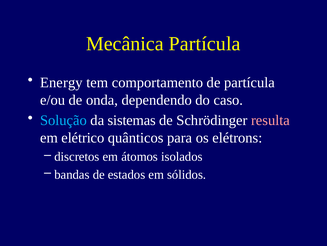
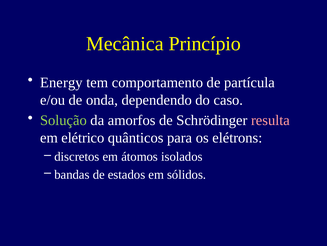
Mecânica Partícula: Partícula -> Princípio
Solução colour: light blue -> light green
sistemas: sistemas -> amorfos
